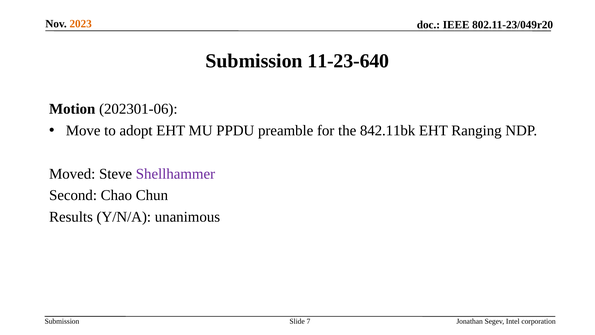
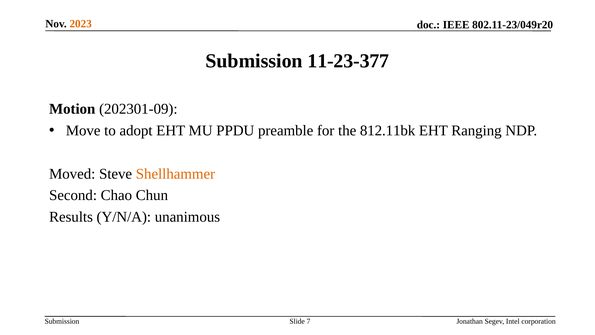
11-23-640: 11-23-640 -> 11-23-377
202301-06: 202301-06 -> 202301-09
842.11bk: 842.11bk -> 812.11bk
Shellhammer colour: purple -> orange
